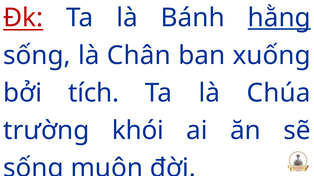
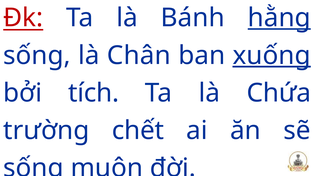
xuống underline: none -> present
Chúa: Chúa -> Chứa
khói: khói -> chết
